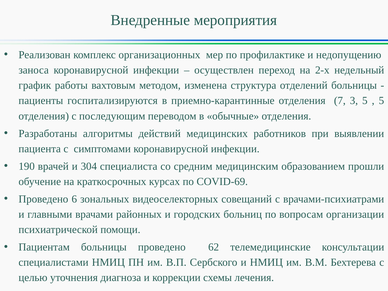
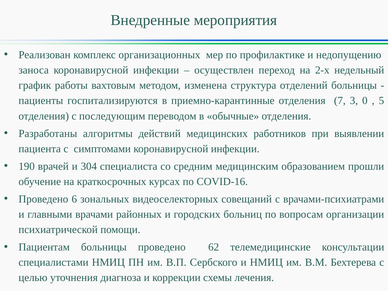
3 5: 5 -> 0
COVID-69: COVID-69 -> COVID-16
